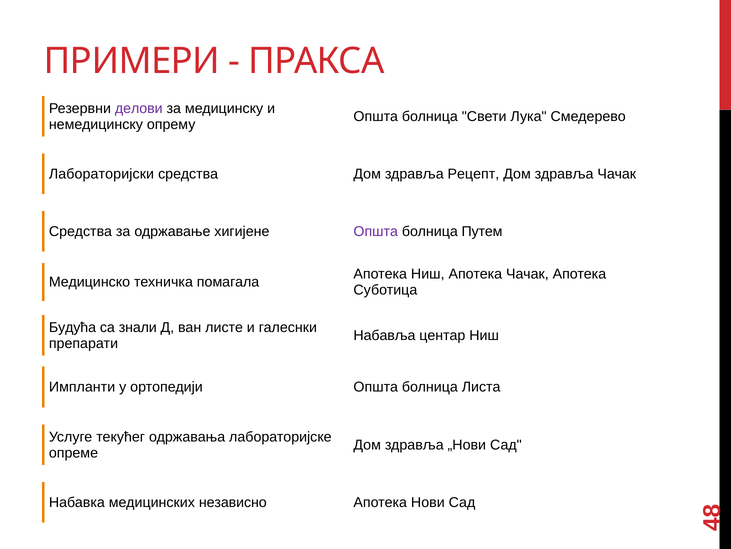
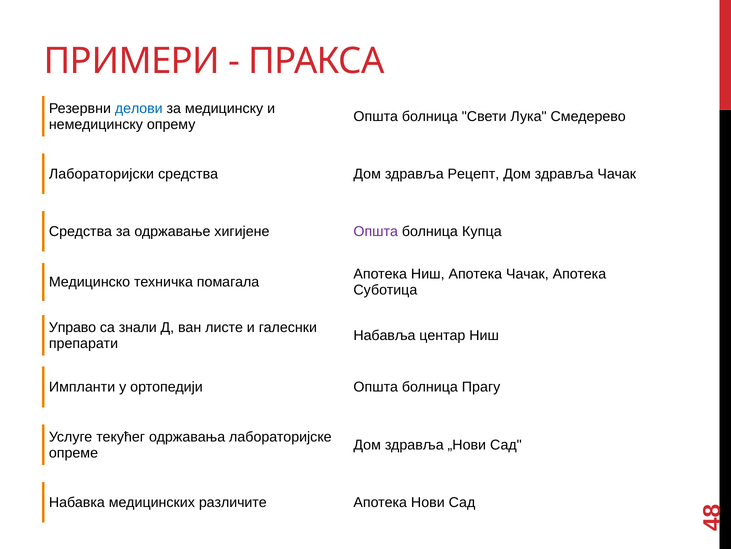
делови colour: purple -> blue
Путем: Путем -> Купца
Будућа: Будућа -> Управо
Листа: Листа -> Прагу
независно: независно -> различите
